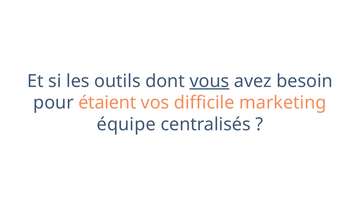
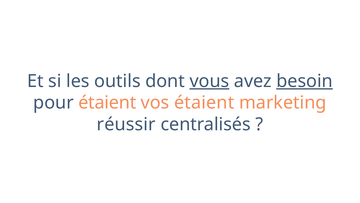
besoin underline: none -> present
vos difficile: difficile -> étaient
équipe: équipe -> réussir
